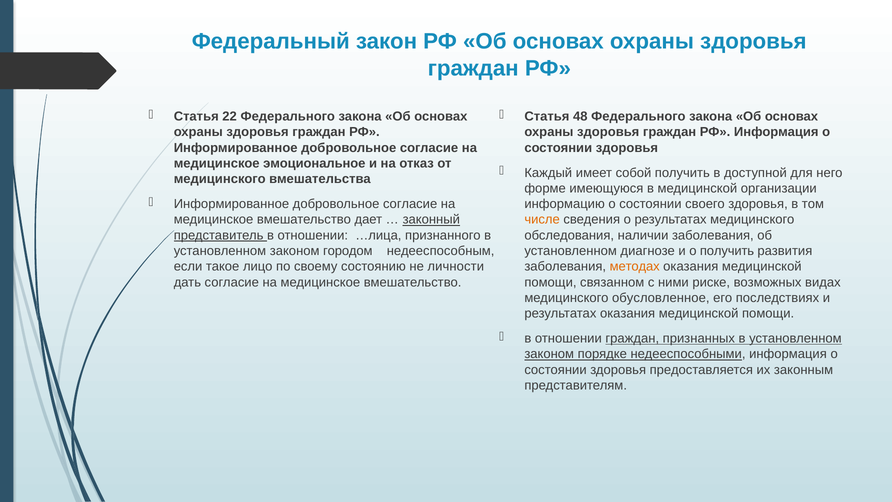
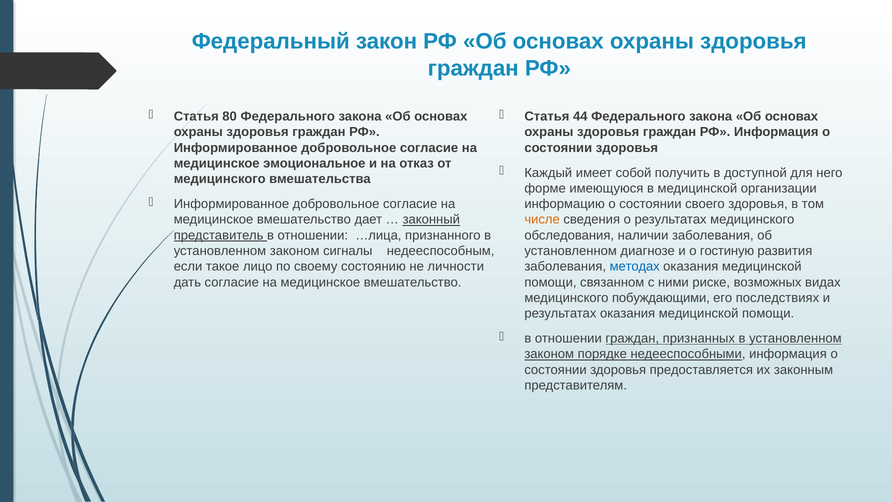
22: 22 -> 80
48: 48 -> 44
городом: городом -> сигналы
о получить: получить -> гостиную
методах colour: orange -> blue
обусловленное: обусловленное -> побуждающими
